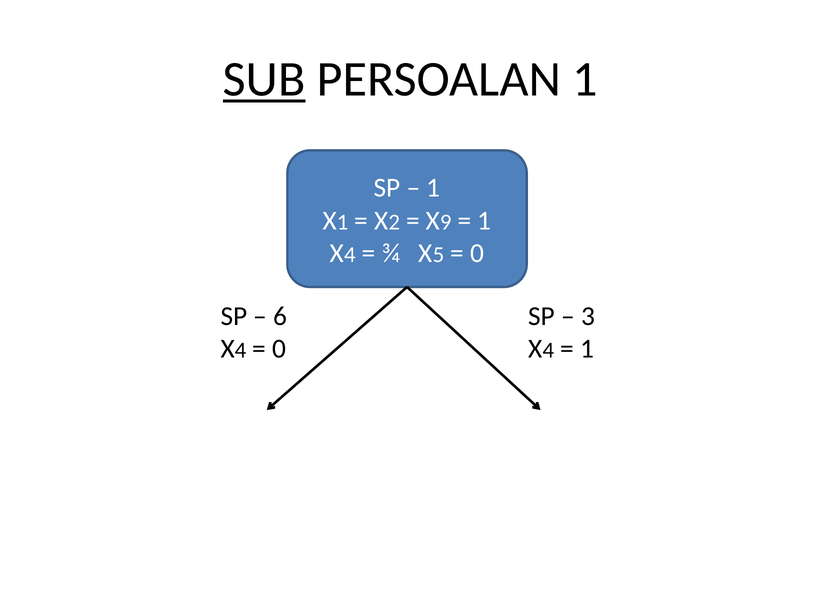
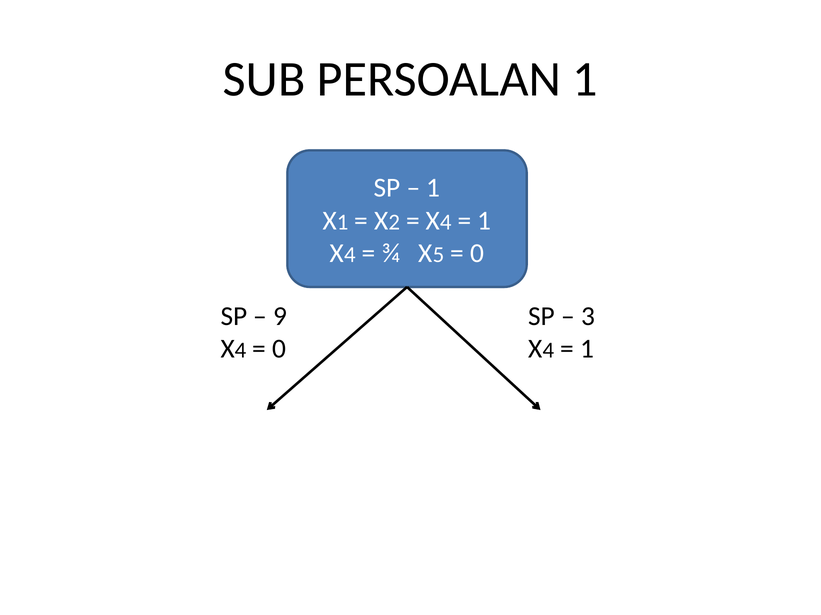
SUB underline: present -> none
9 at (446, 222): 9 -> 4
6: 6 -> 9
